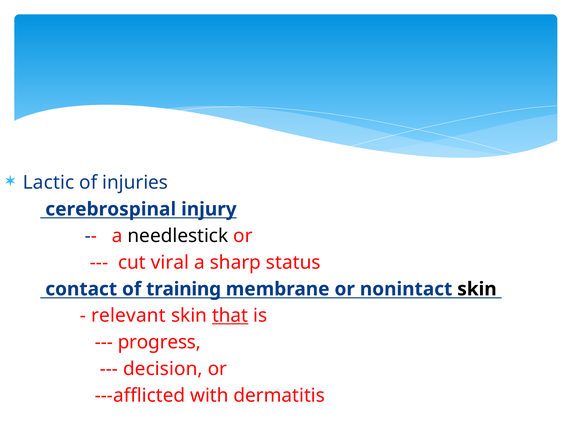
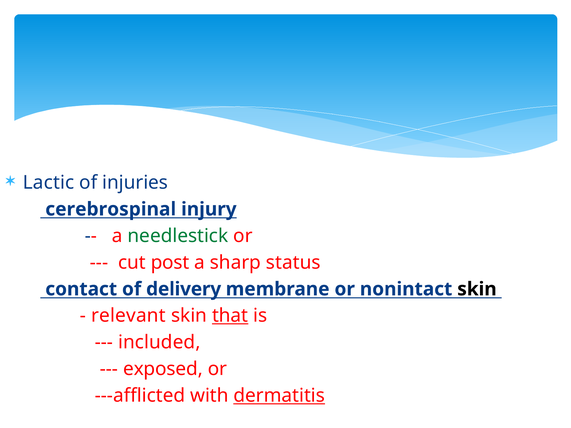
needlestick colour: black -> green
viral: viral -> post
training: training -> delivery
progress: progress -> included
decision: decision -> exposed
dermatitis underline: none -> present
